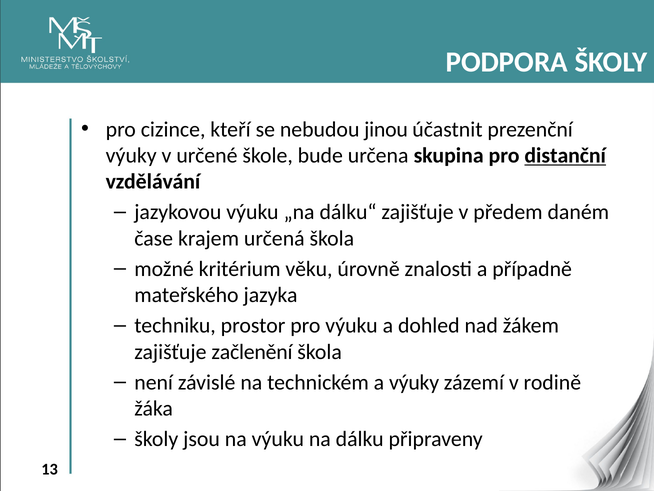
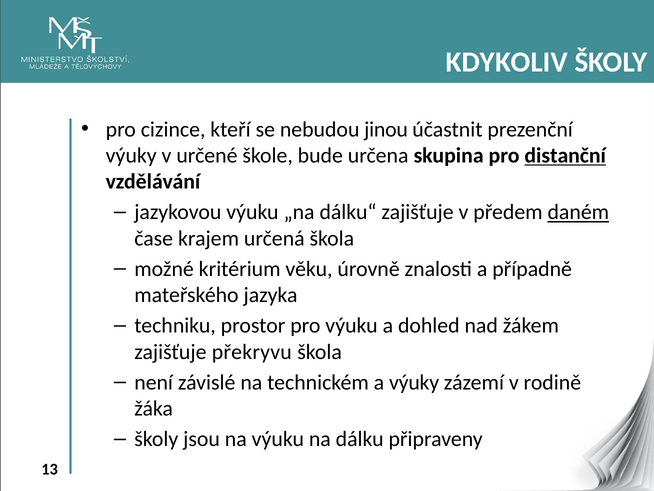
PODPORA: PODPORA -> KDYKOLIV
daném underline: none -> present
začlenění: začlenění -> překryvu
